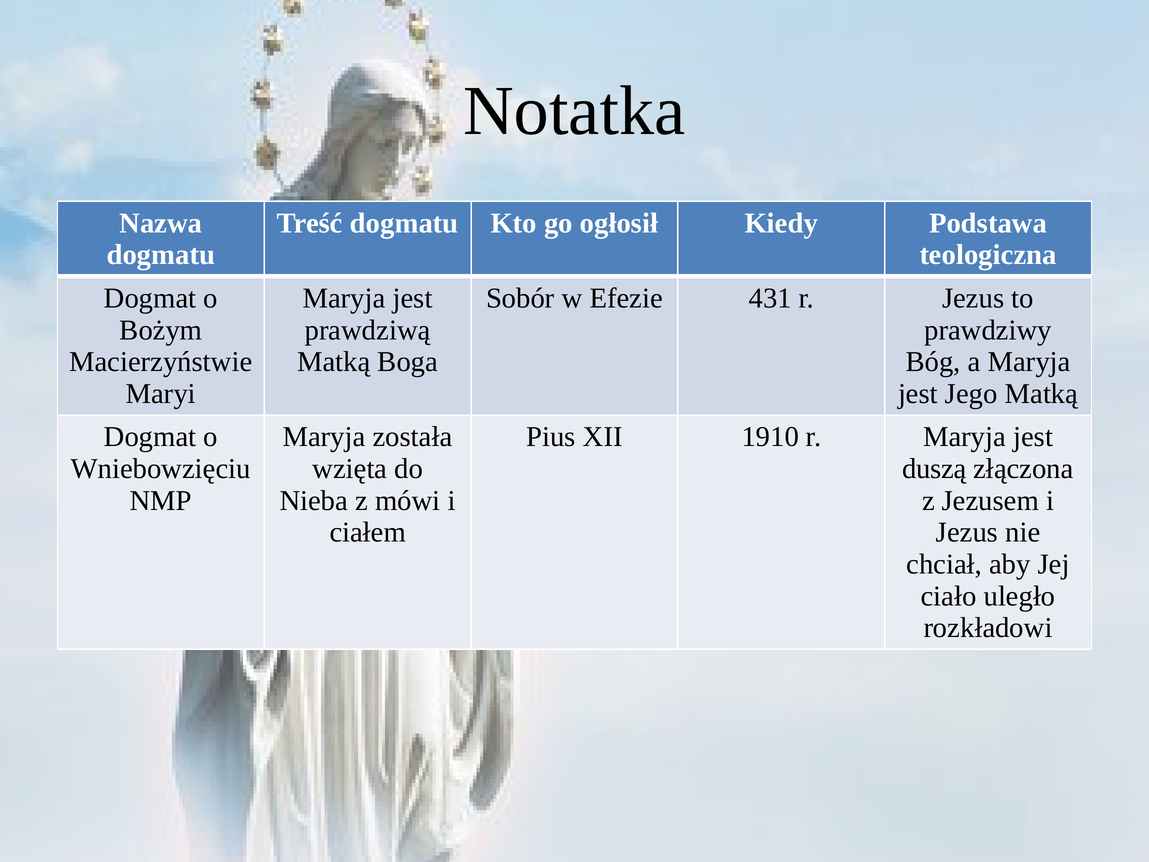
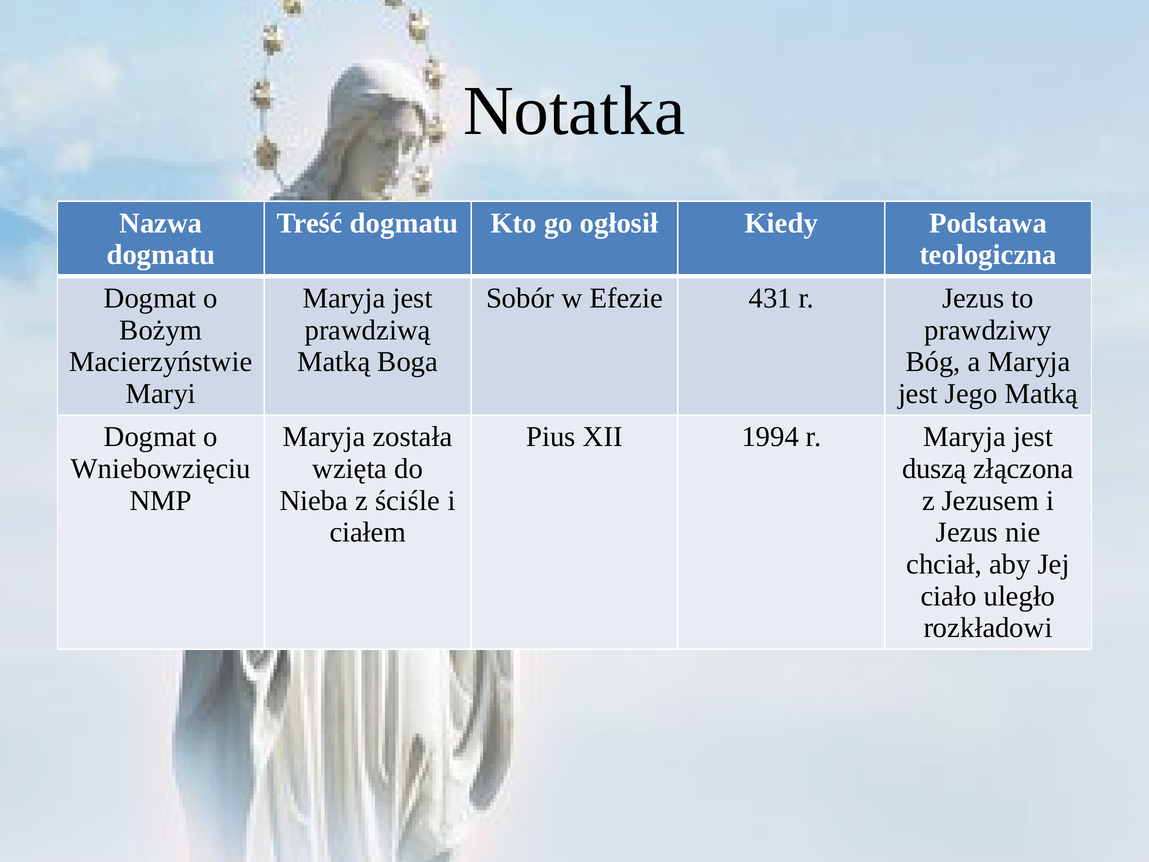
1910: 1910 -> 1994
mówi: mówi -> ściśle
